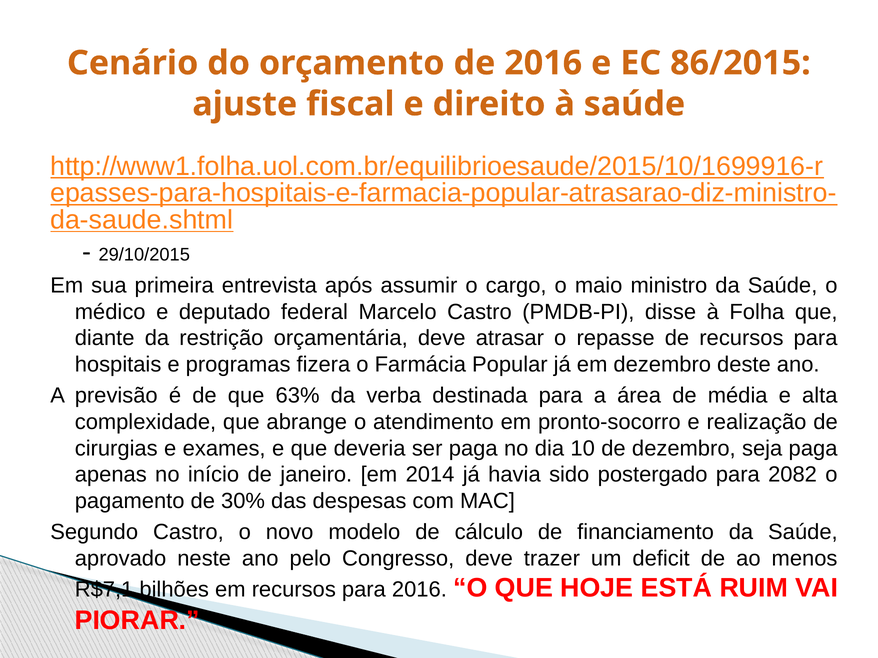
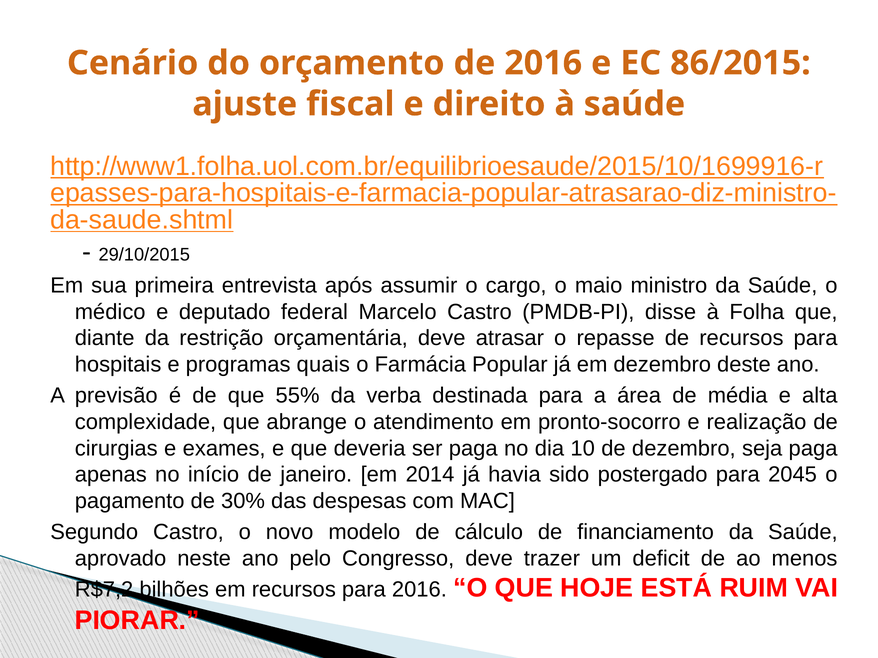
fizera: fizera -> quais
63%: 63% -> 55%
2082: 2082 -> 2045
R$7,1: R$7,1 -> R$7,2
